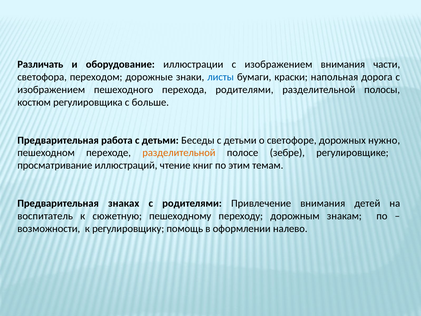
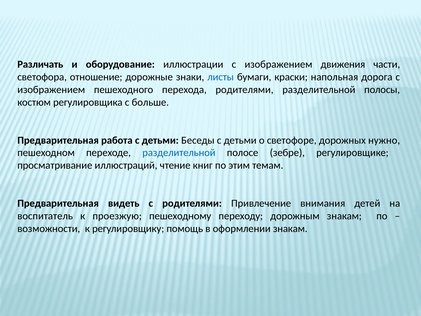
изображением внимания: внимания -> движения
переходом: переходом -> отношение
разделительной at (179, 153) colour: orange -> blue
знаках: знаках -> видеть
сюжетную: сюжетную -> проезжую
оформлении налево: налево -> знакам
